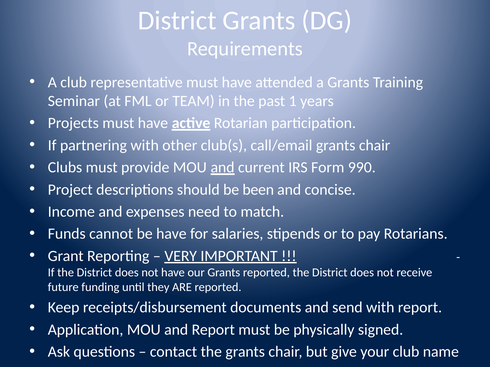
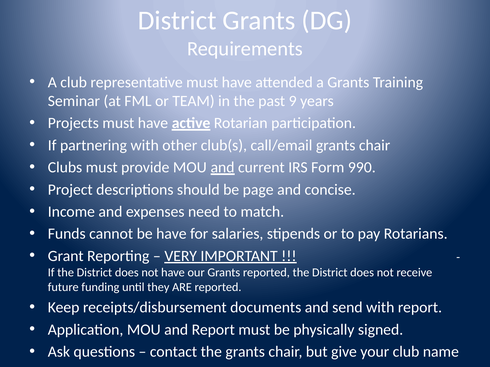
1: 1 -> 9
been: been -> page
